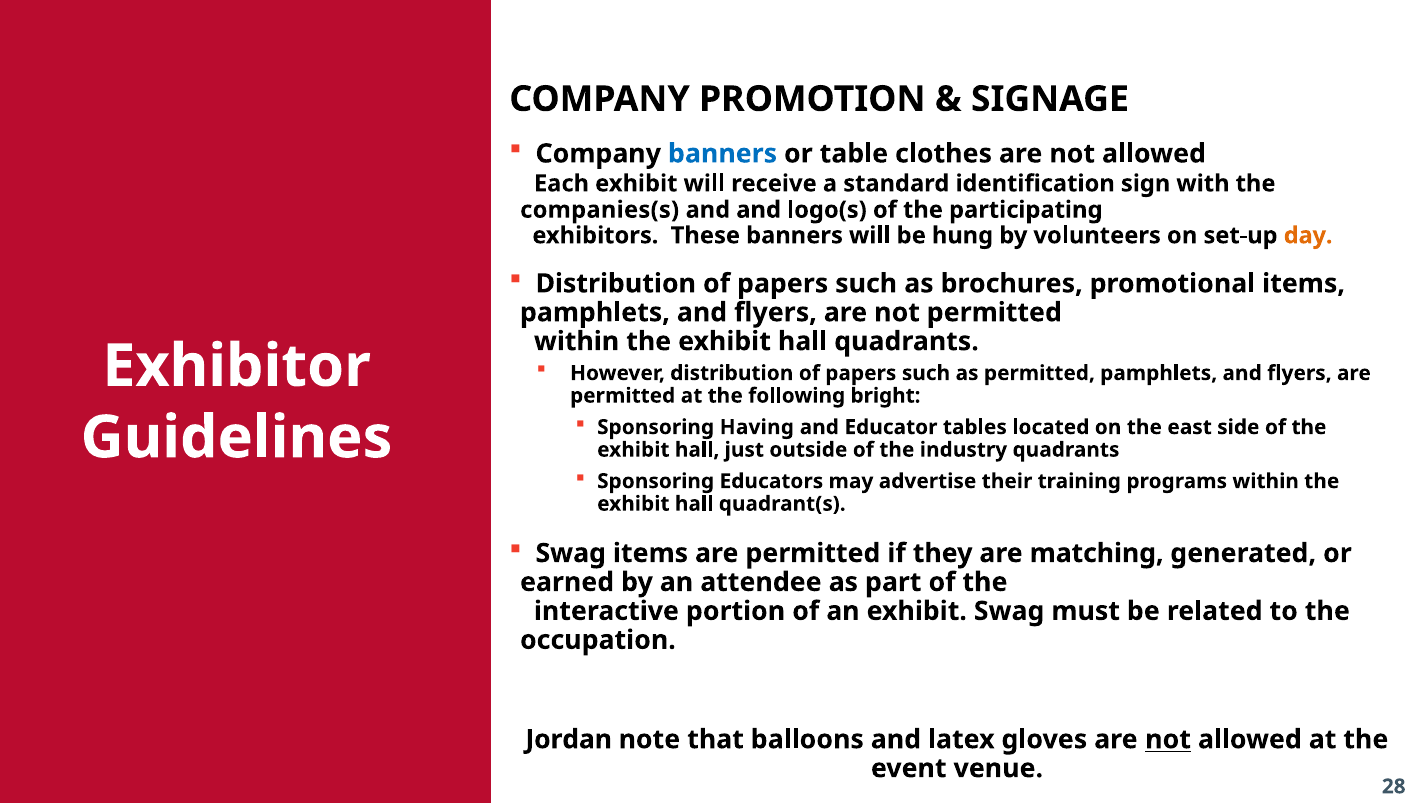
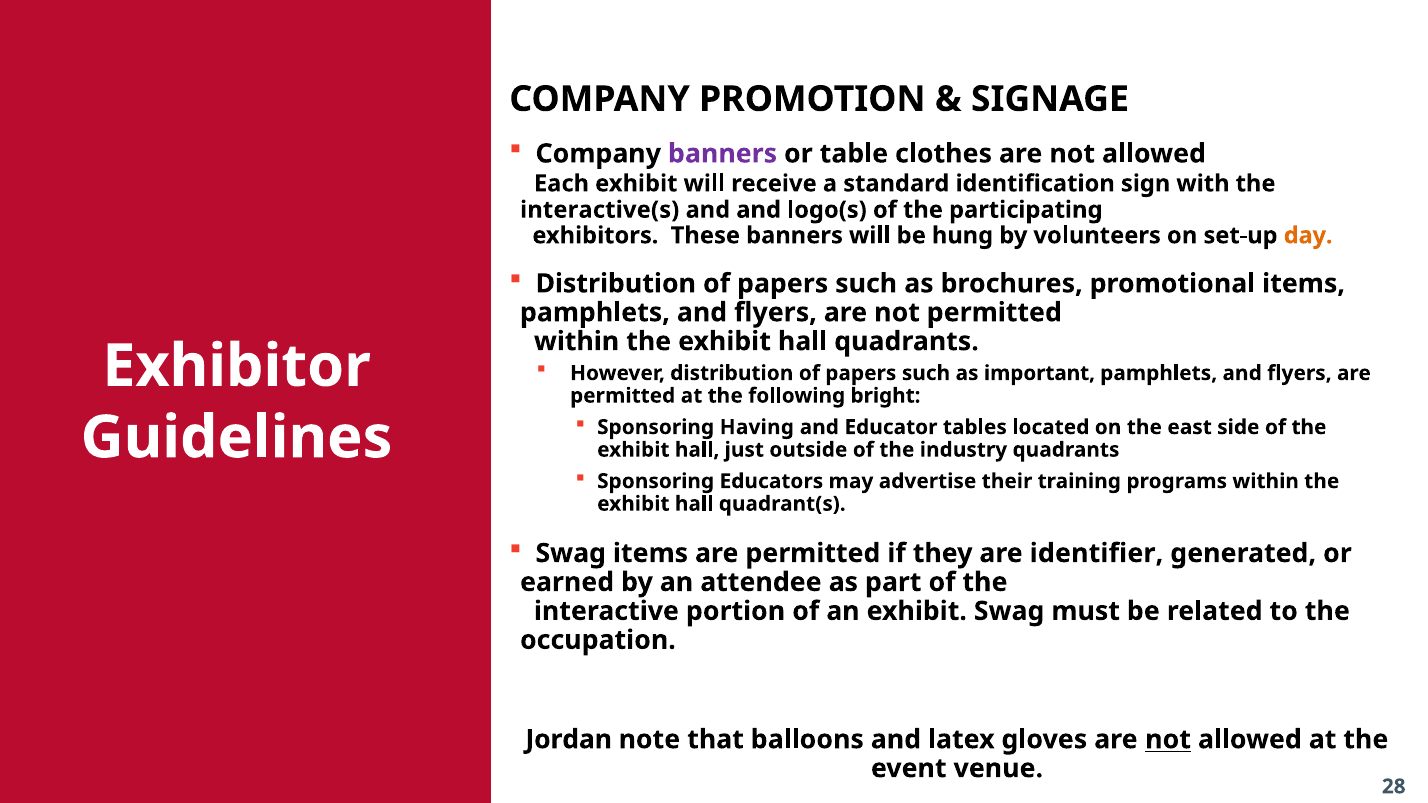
banners at (723, 154) colour: blue -> purple
companies(s: companies(s -> interactive(s
as permitted: permitted -> important
matching: matching -> identifier
